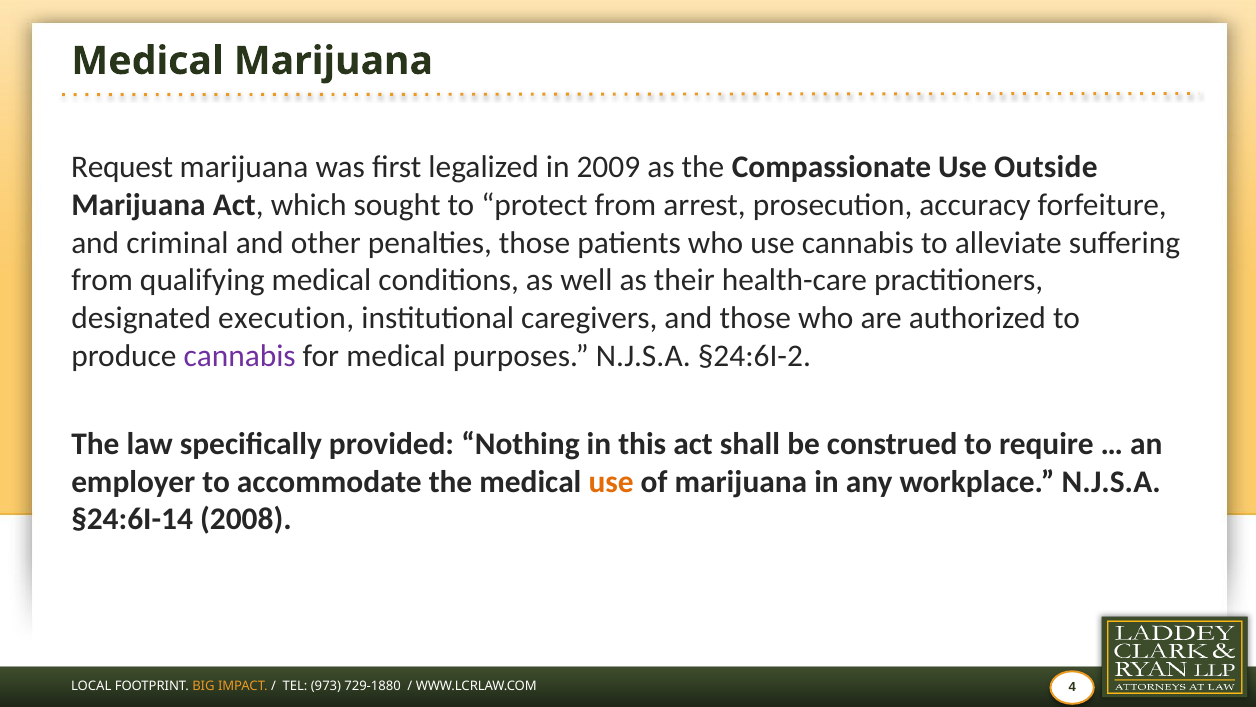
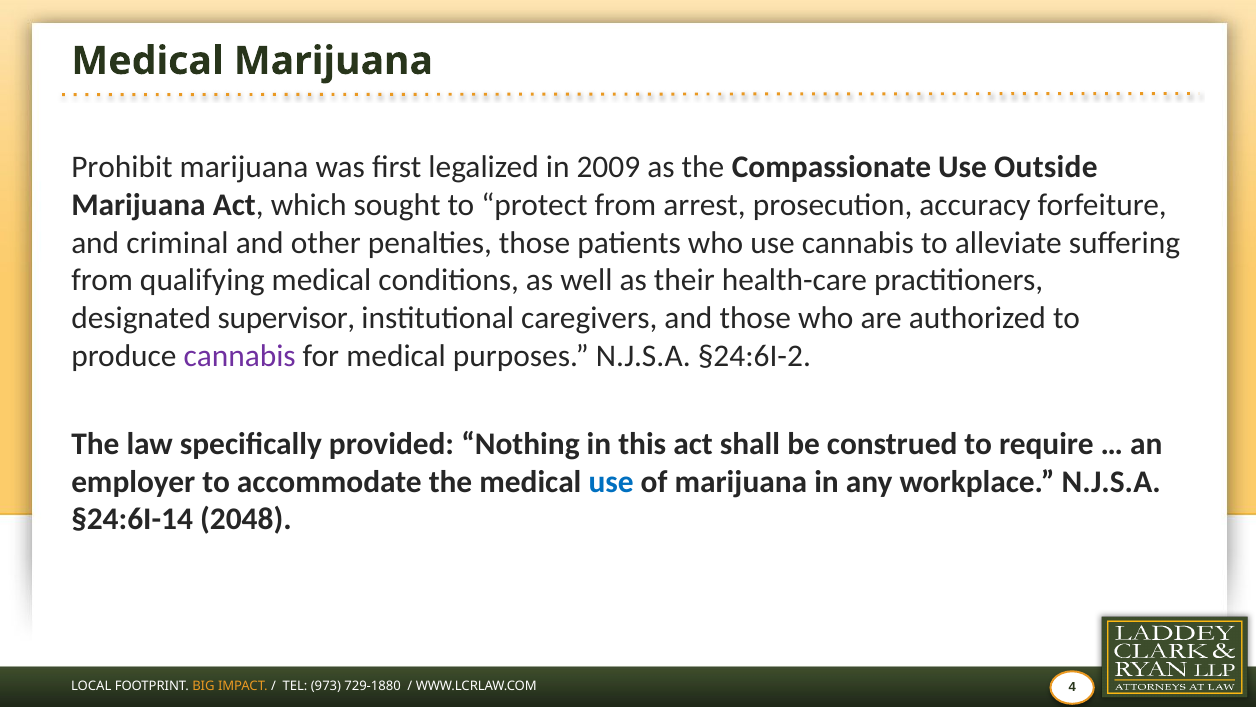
Request: Request -> Prohibit
execution: execution -> supervisor
use at (611, 481) colour: orange -> blue
2008: 2008 -> 2048
